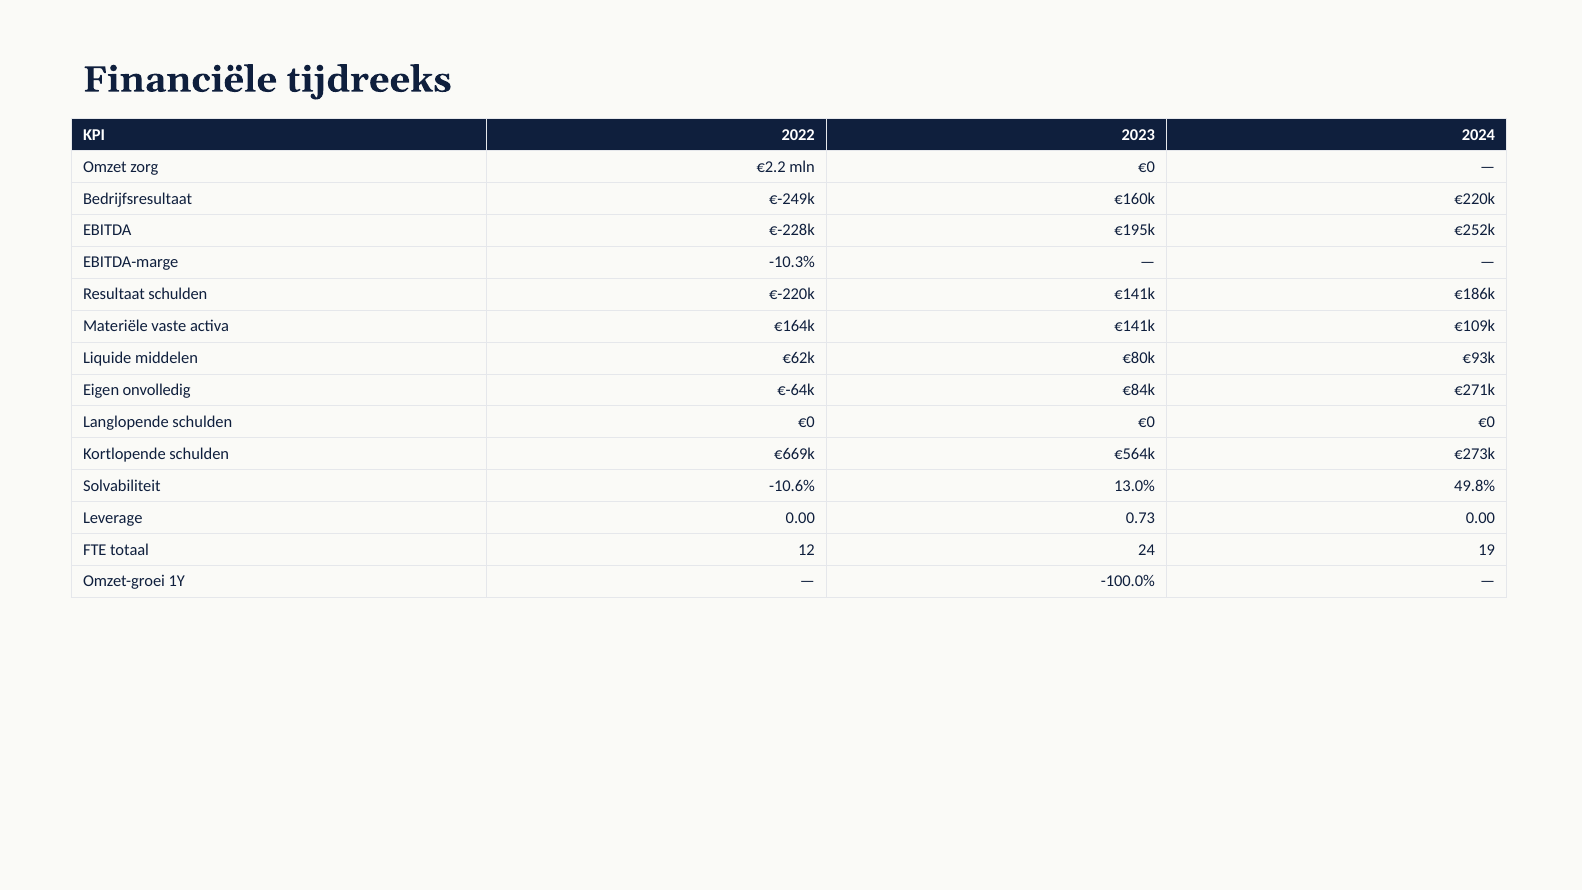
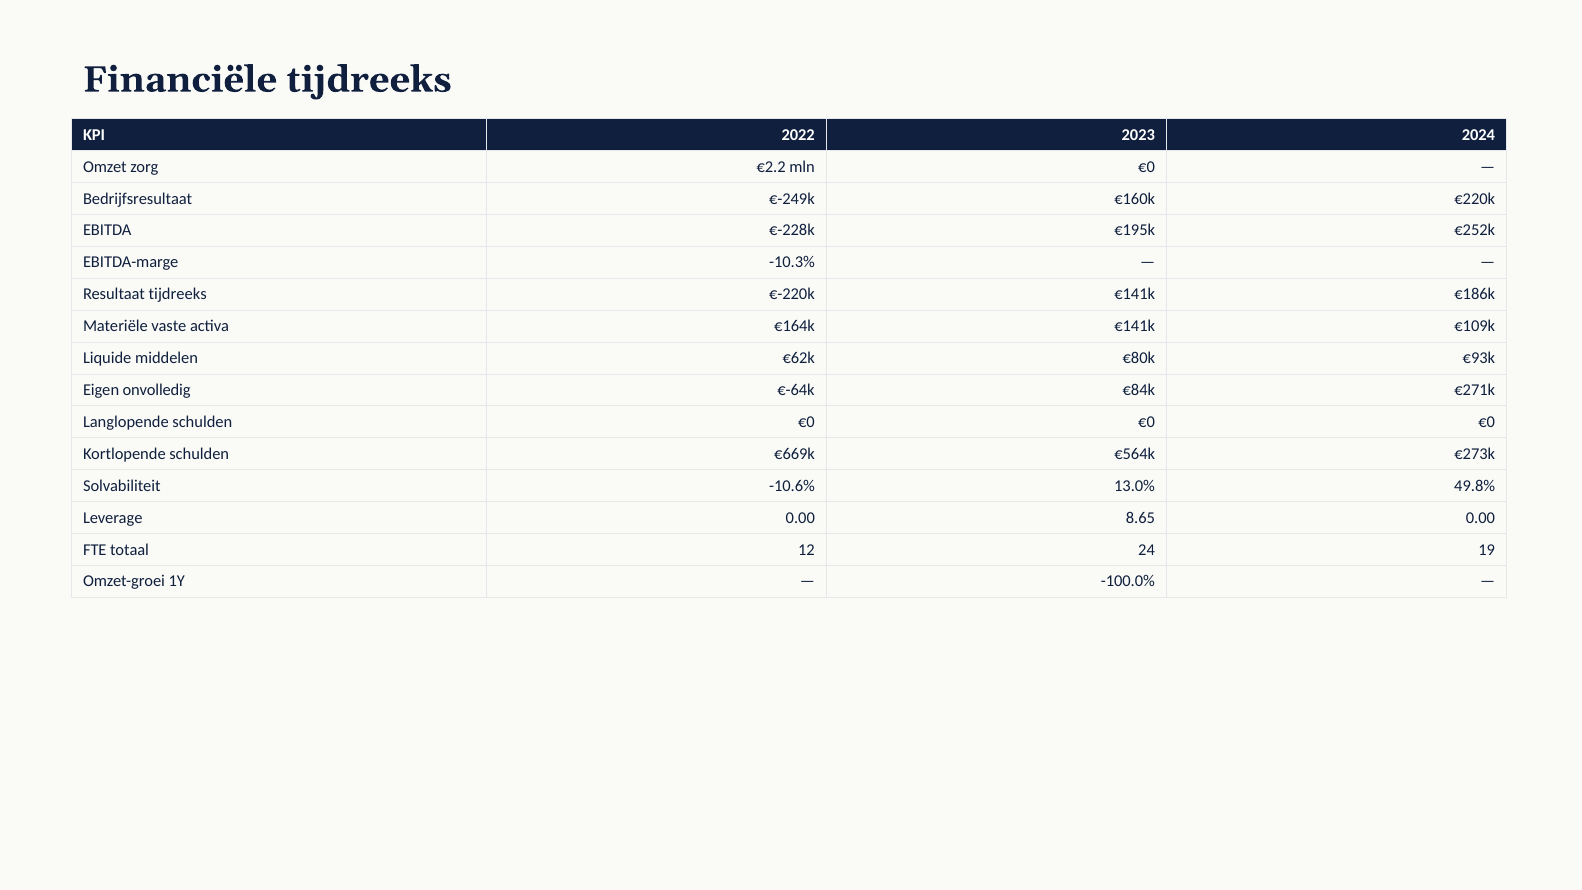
Resultaat schulden: schulden -> tijdreeks
0.73: 0.73 -> 8.65
